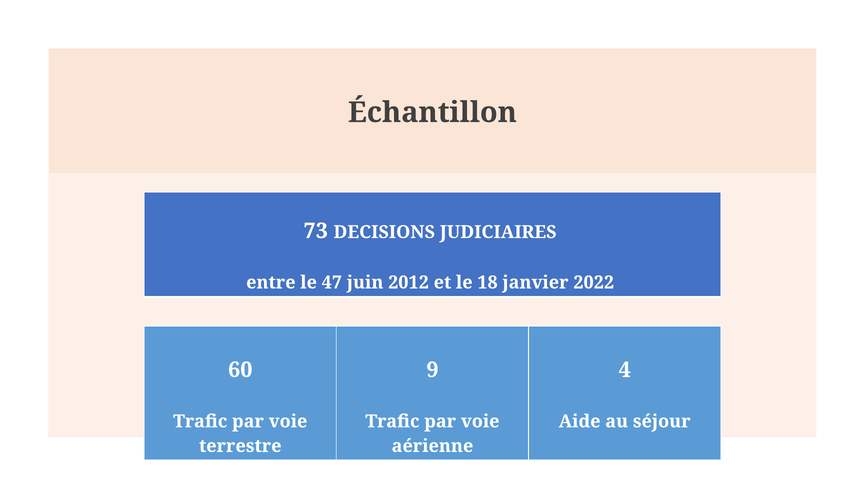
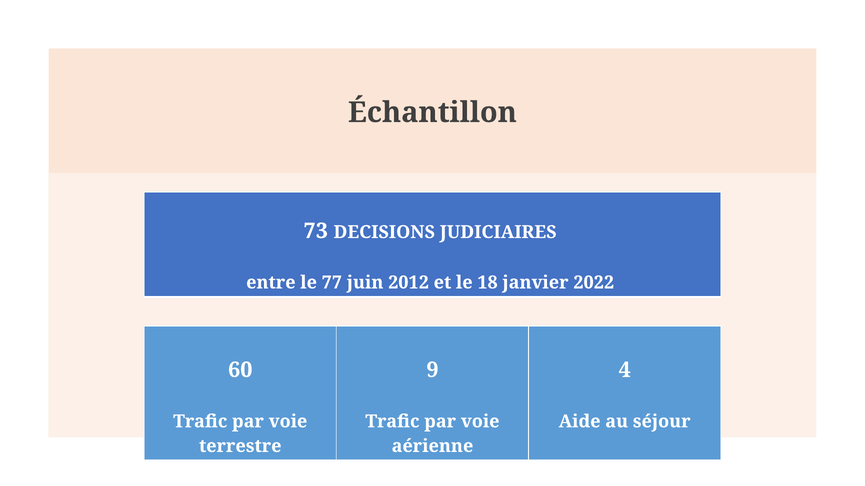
47: 47 -> 77
